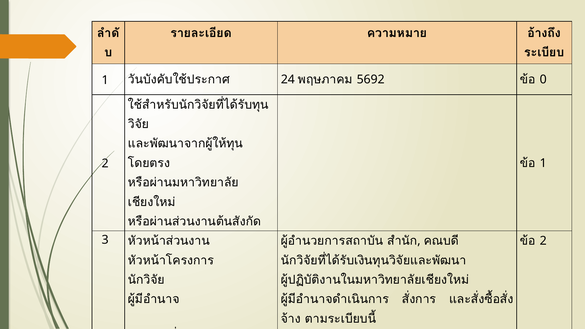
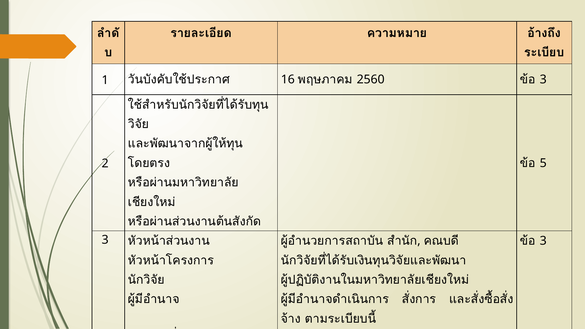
24: 24 -> 16
5692: 5692 -> 2560
0 at (543, 80): 0 -> 3
1 at (543, 163): 1 -> 5
2 at (543, 241): 2 -> 3
